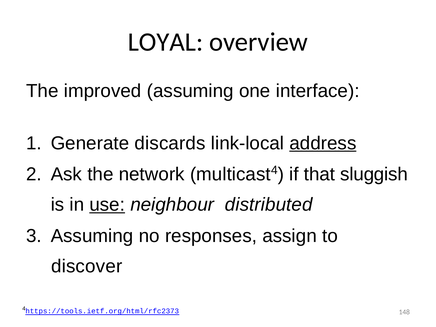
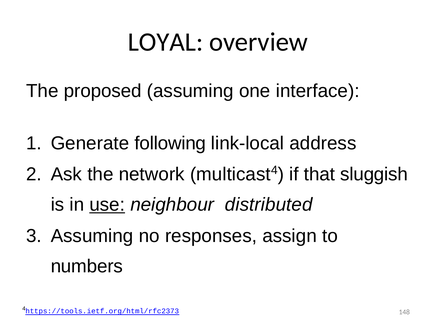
improved: improved -> proposed
discards: discards -> following
address underline: present -> none
discover: discover -> numbers
